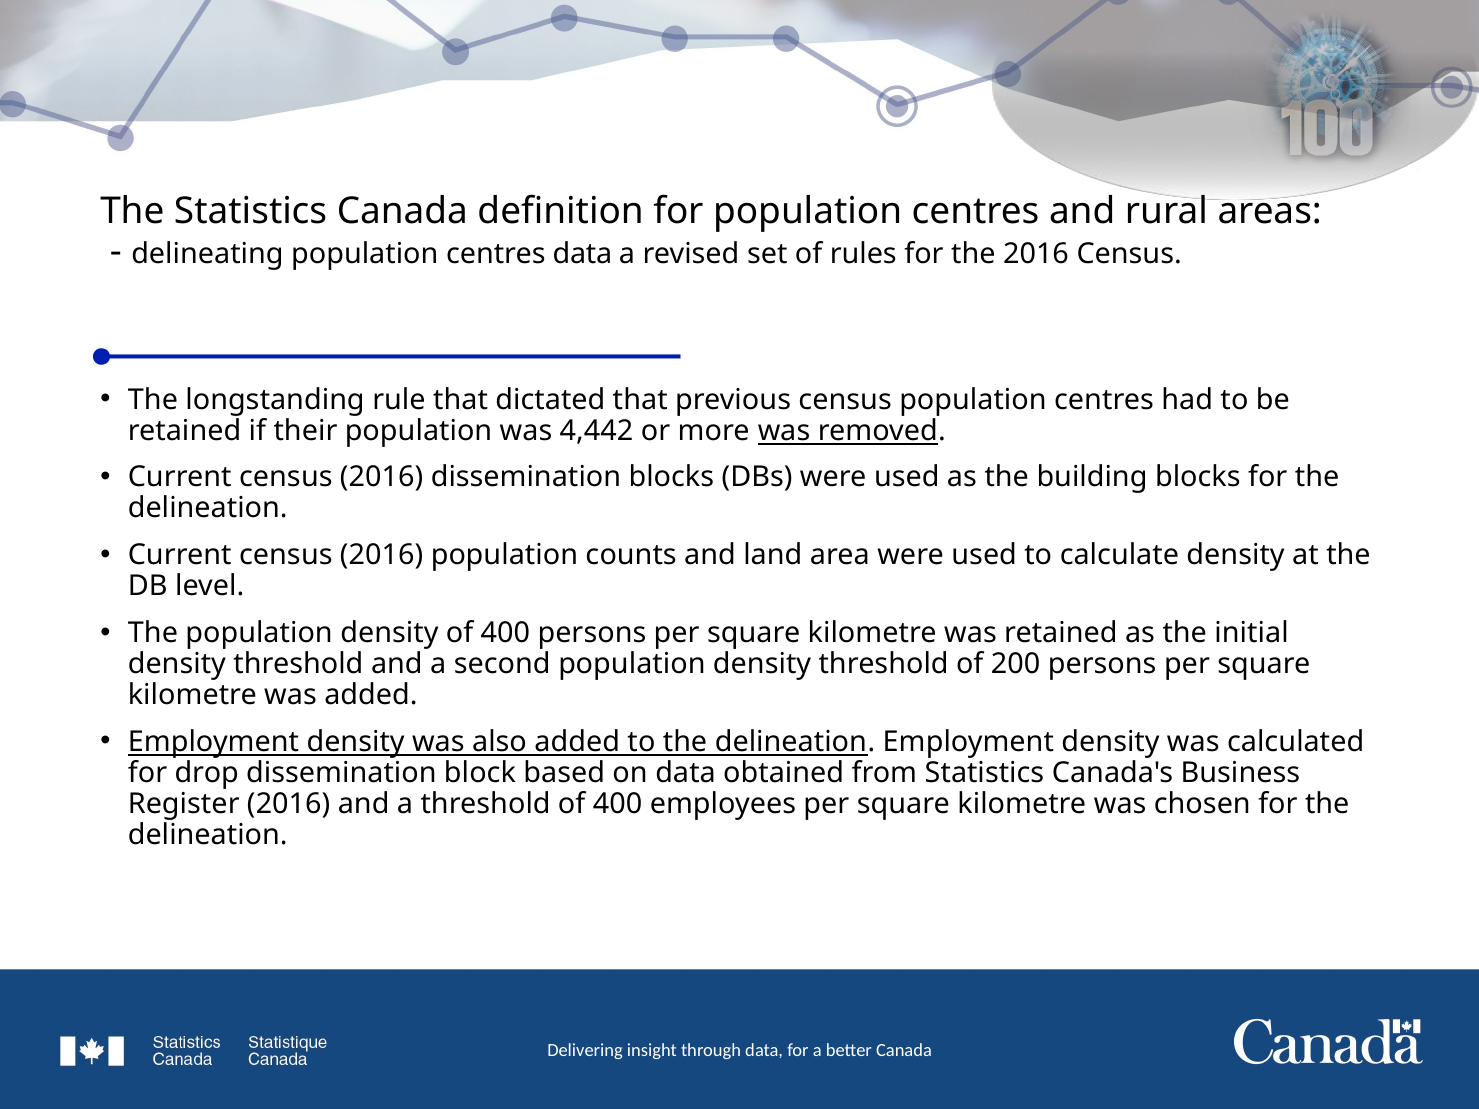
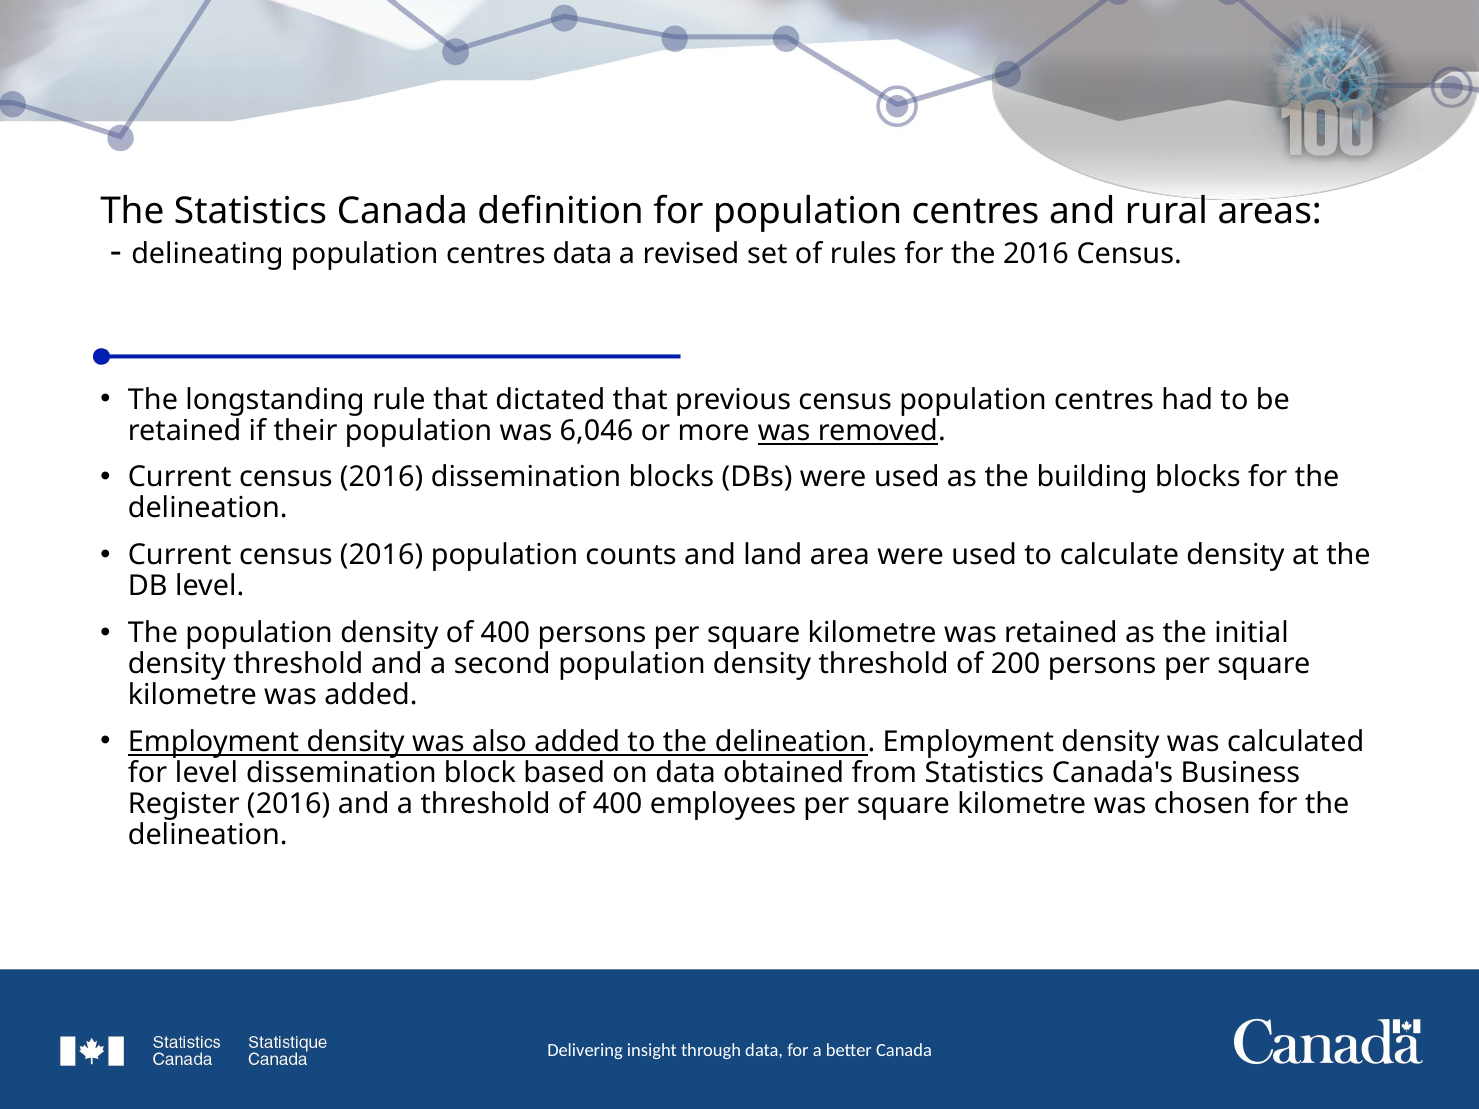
4,442: 4,442 -> 6,046
for drop: drop -> level
